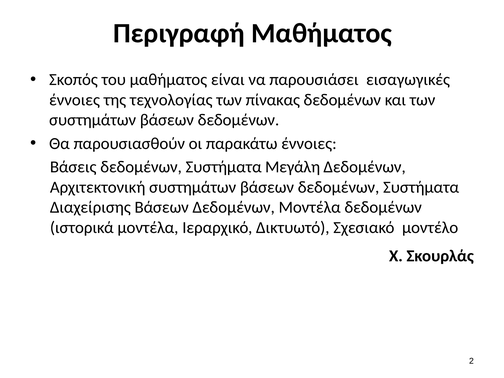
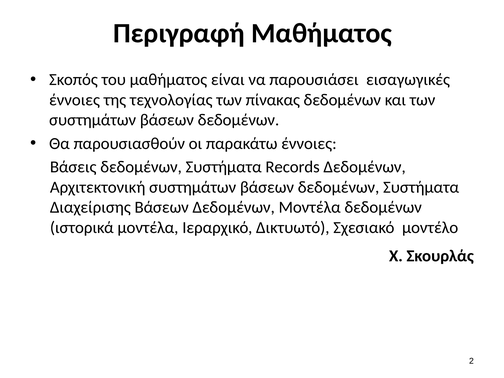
Μεγάλη: Μεγάλη -> Records
